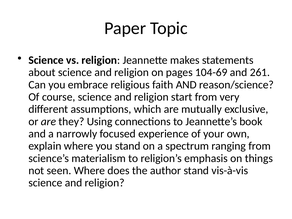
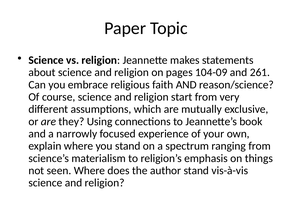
104-69: 104-69 -> 104-09
